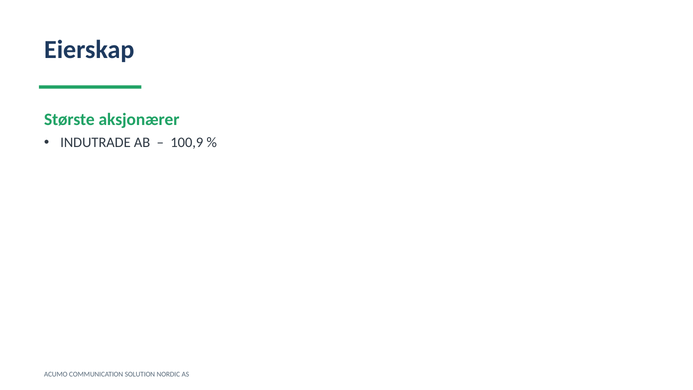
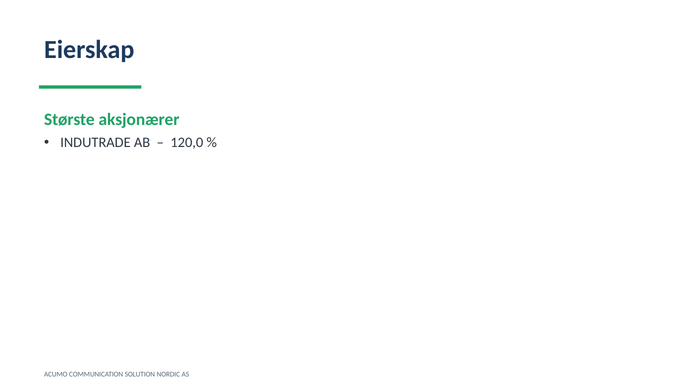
100,9: 100,9 -> 120,0
